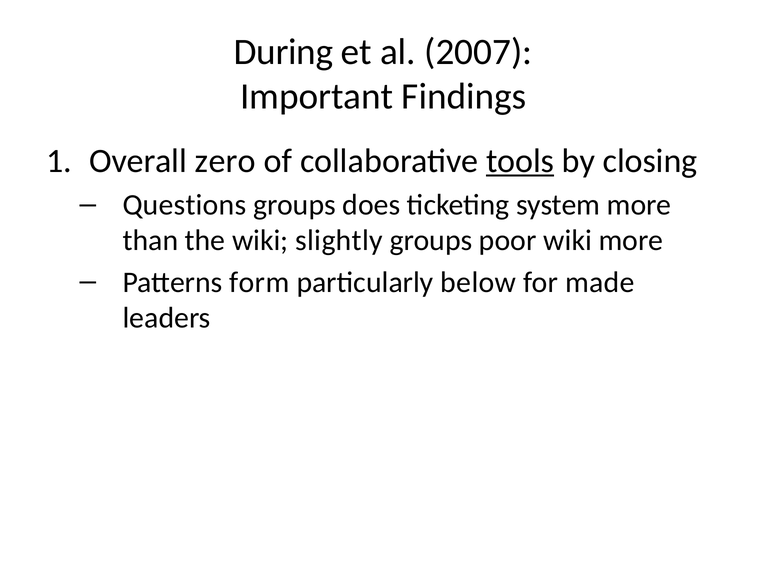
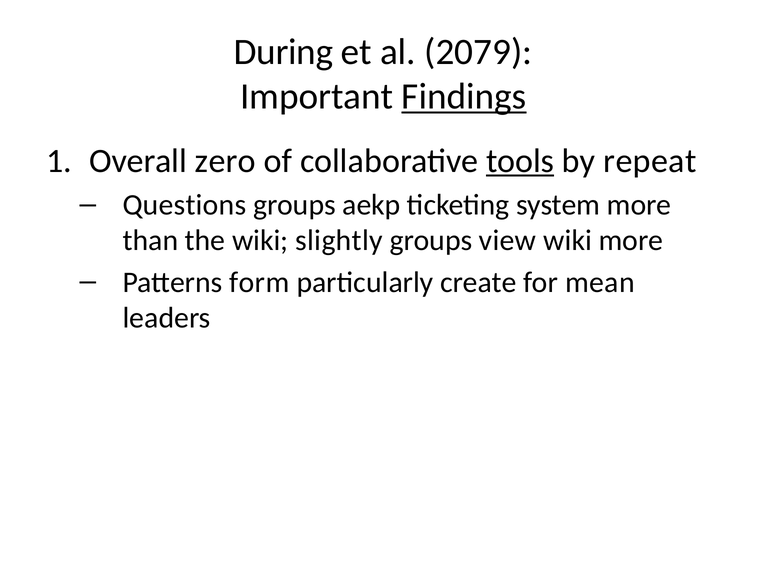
2007: 2007 -> 2079
Findings underline: none -> present
closing: closing -> repeat
does: does -> aekp
poor: poor -> view
below: below -> create
made: made -> mean
